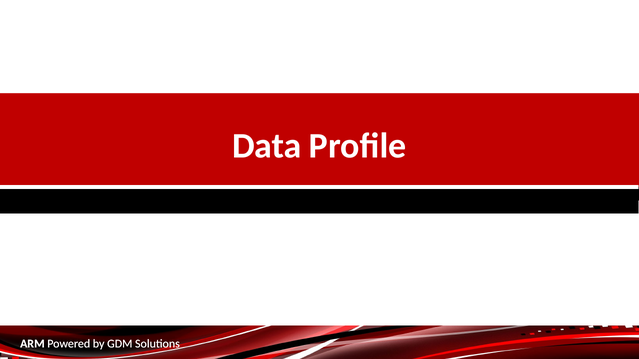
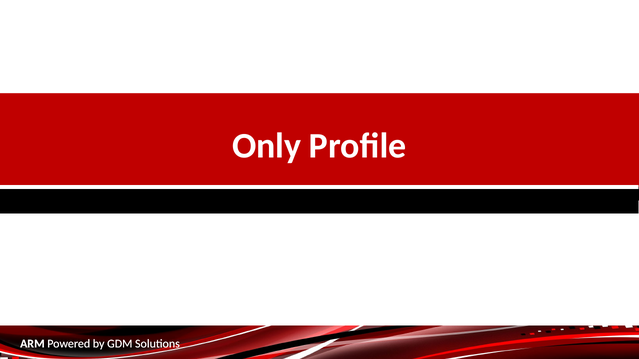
Data: Data -> Only
